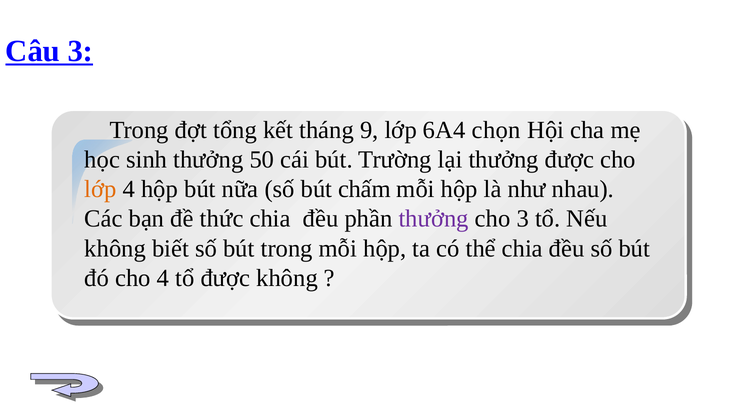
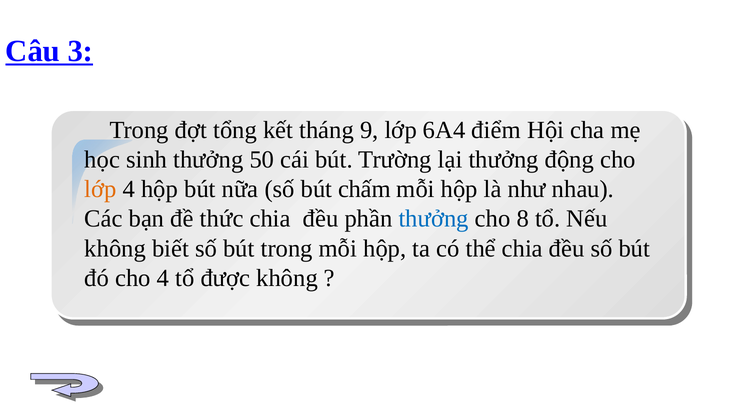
chọn: chọn -> điểm
thưởng được: được -> động
thưởng at (434, 219) colour: purple -> blue
cho 3: 3 -> 8
